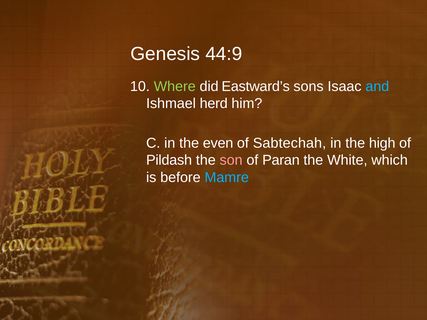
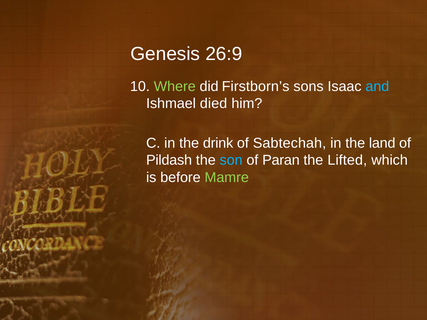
44:9: 44:9 -> 26:9
Eastward’s: Eastward’s -> Firstborn’s
herd: herd -> died
even: even -> drink
high: high -> land
son colour: pink -> light blue
White: White -> Lifted
Mamre colour: light blue -> light green
